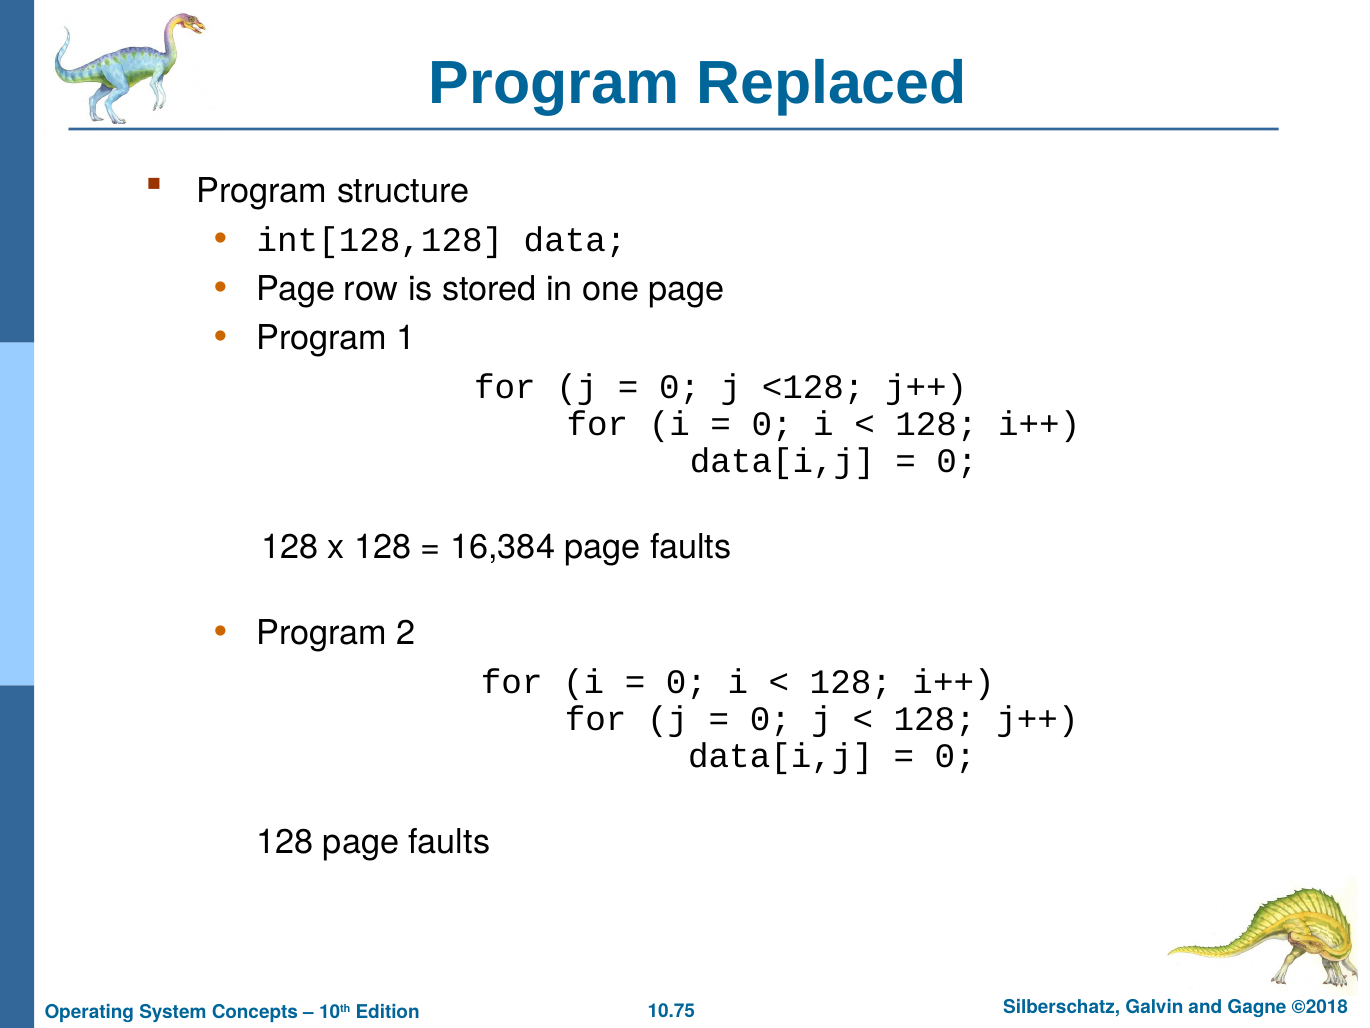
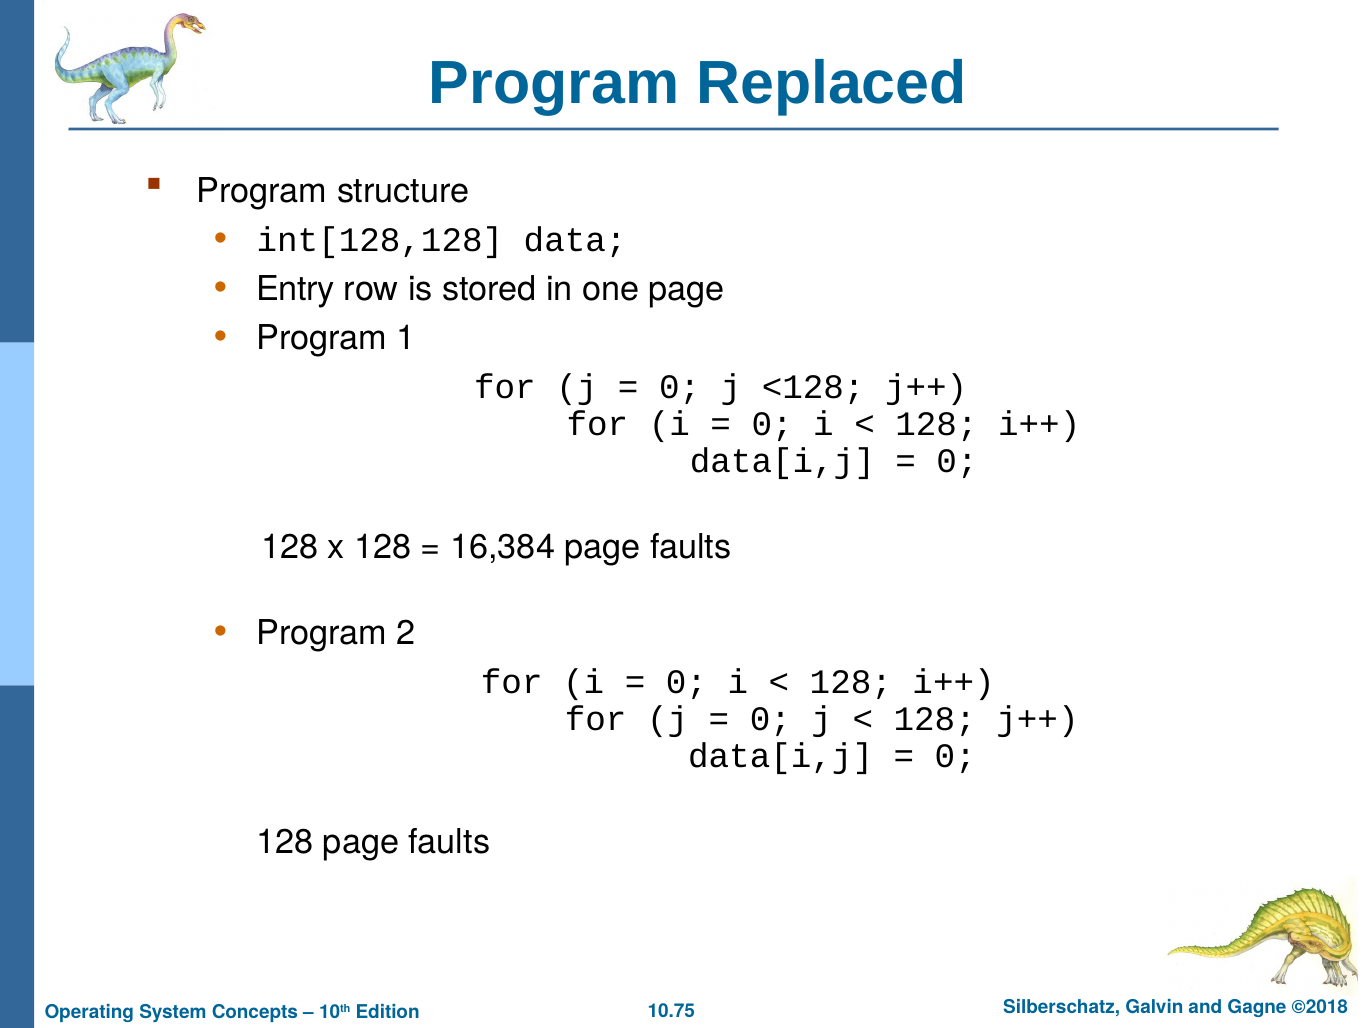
Page at (296, 289): Page -> Entry
